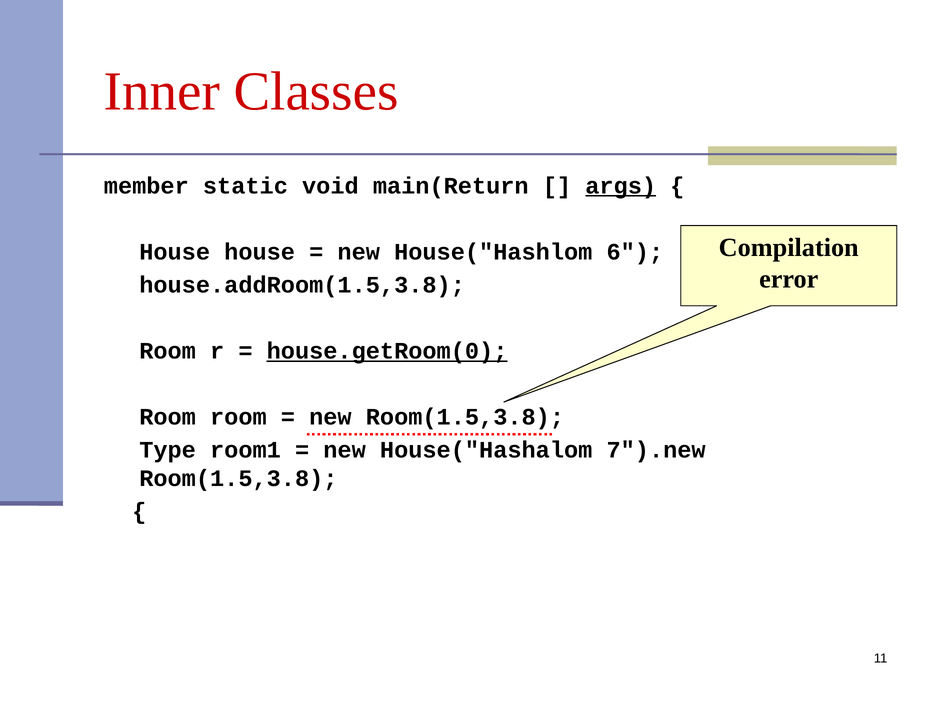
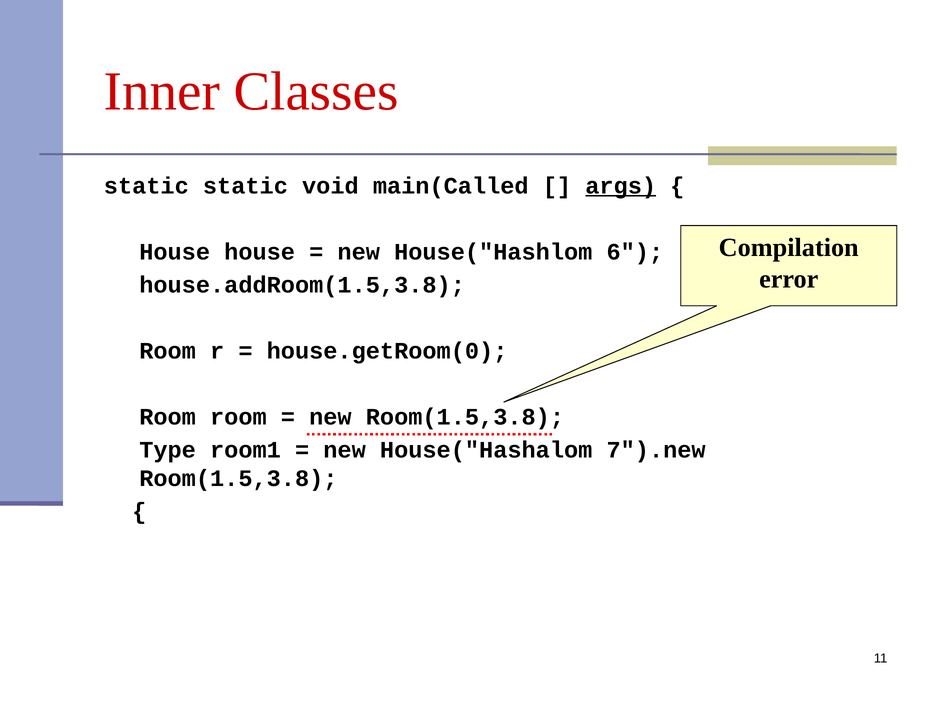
member at (146, 186): member -> static
main(Return: main(Return -> main(Called
house.getRoom(0 underline: present -> none
